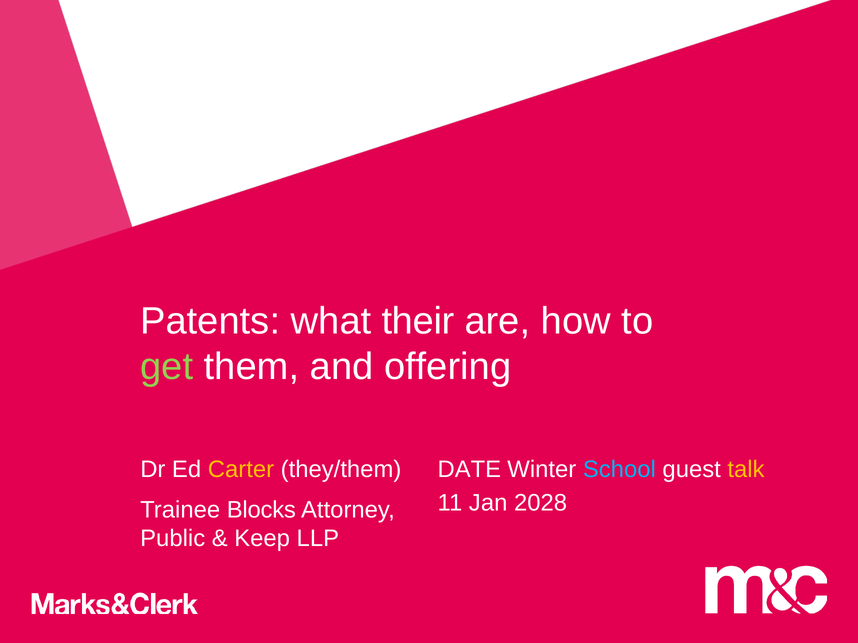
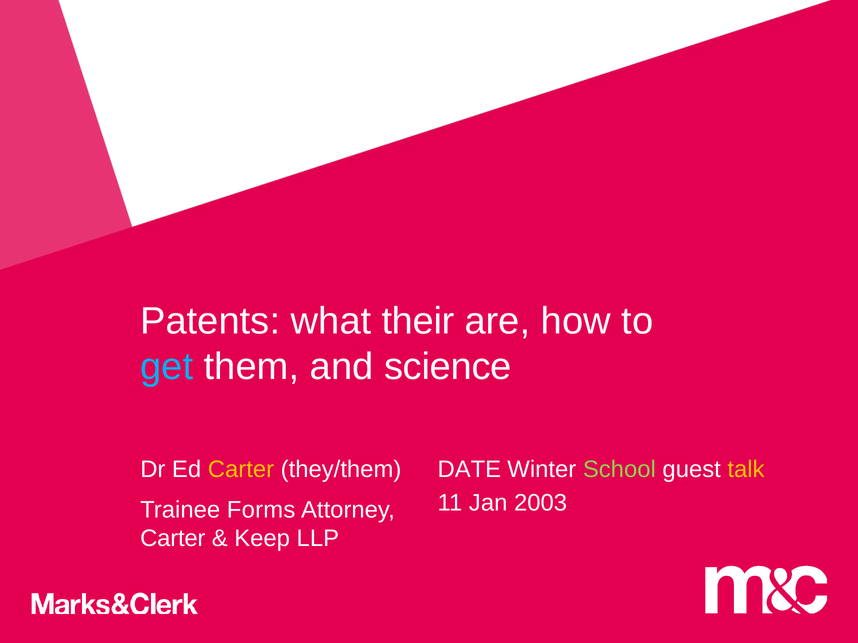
get colour: light green -> light blue
offering: offering -> science
School colour: light blue -> light green
2028: 2028 -> 2003
Blocks: Blocks -> Forms
Public at (173, 539): Public -> Carter
